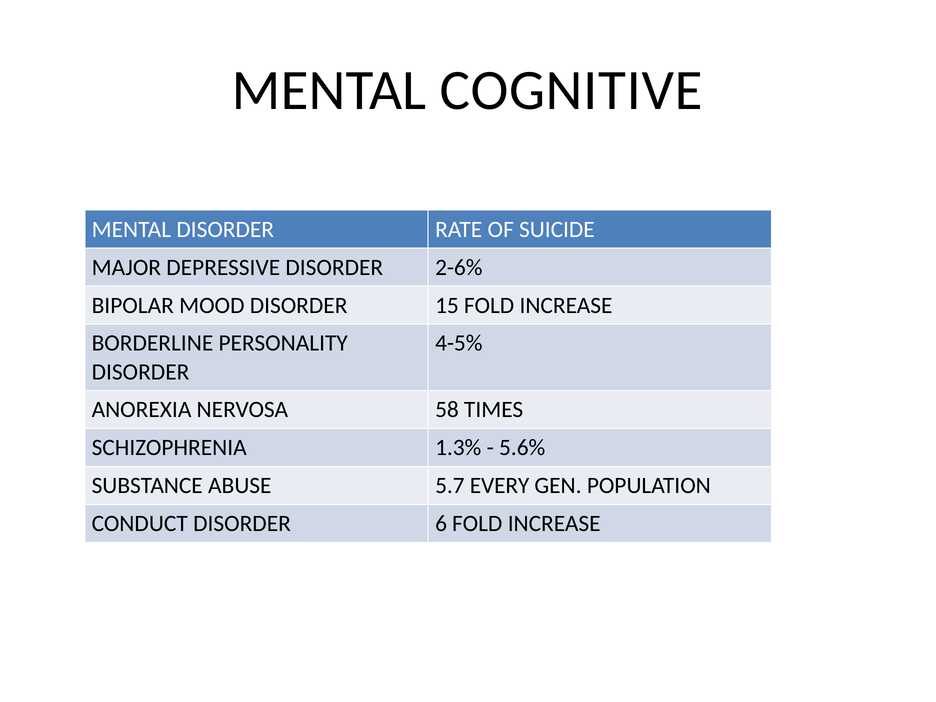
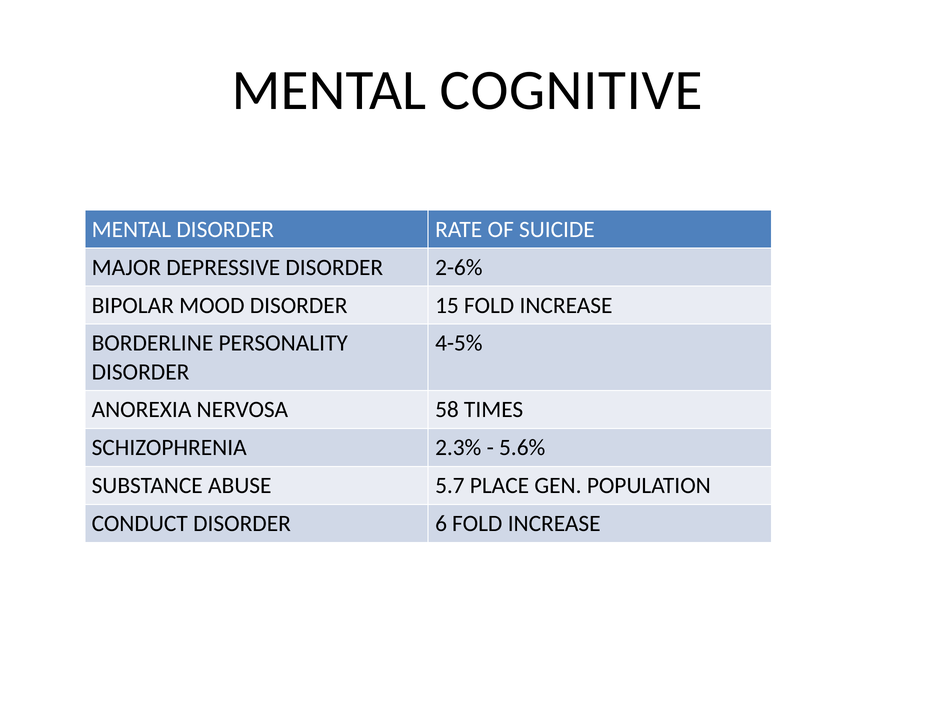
1.3%: 1.3% -> 2.3%
EVERY: EVERY -> PLACE
